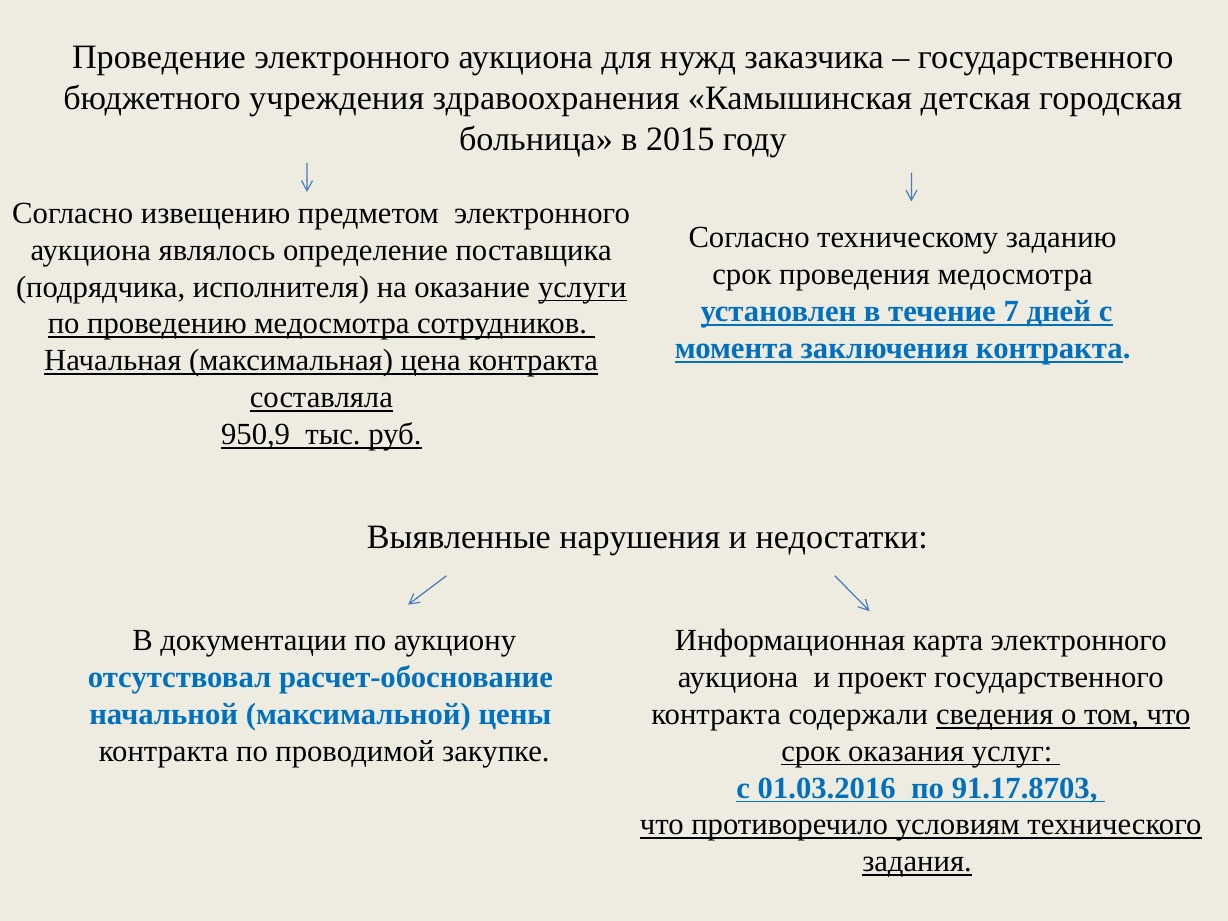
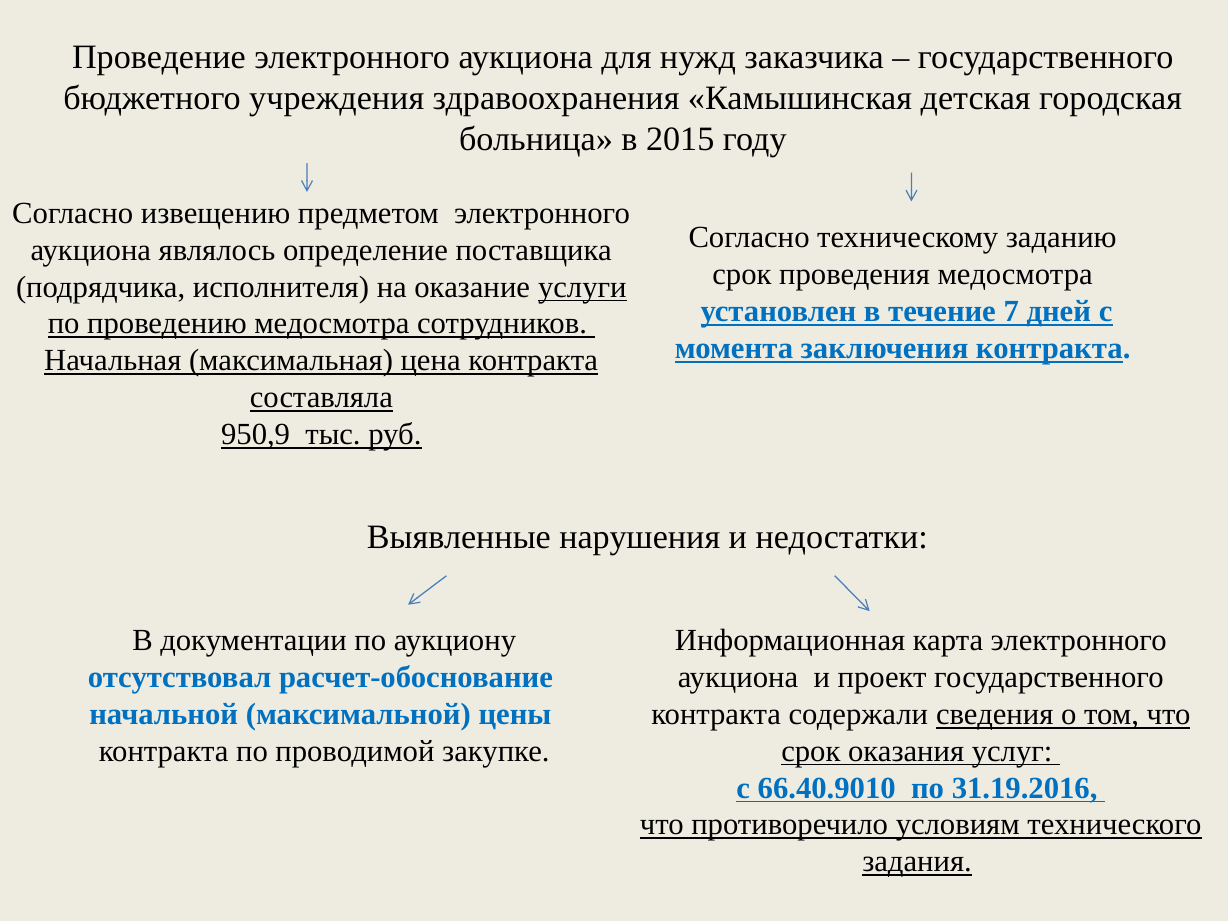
01.03.2016: 01.03.2016 -> 66.40.9010
91.17.8703: 91.17.8703 -> 31.19.2016
